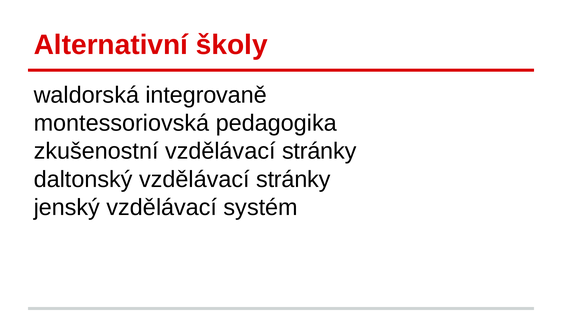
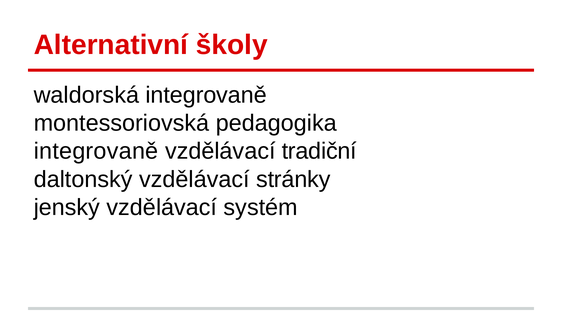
zkušenostní at (96, 151): zkušenostní -> integrovaně
stránky at (319, 151): stránky -> tradiční
